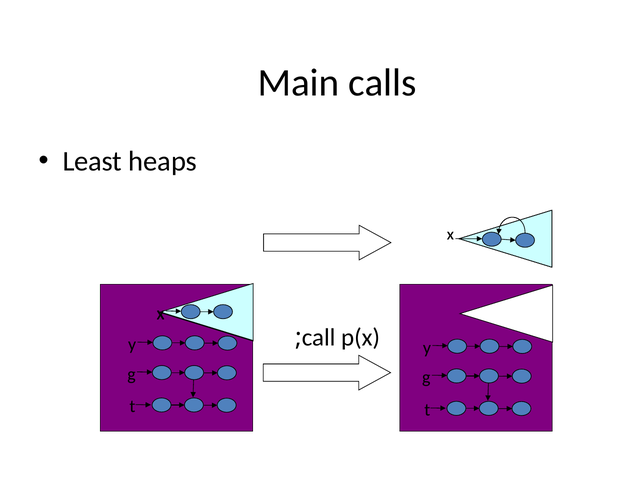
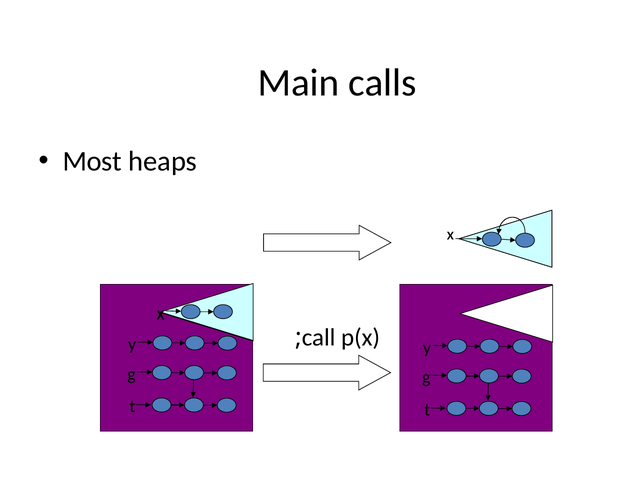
Least: Least -> Most
